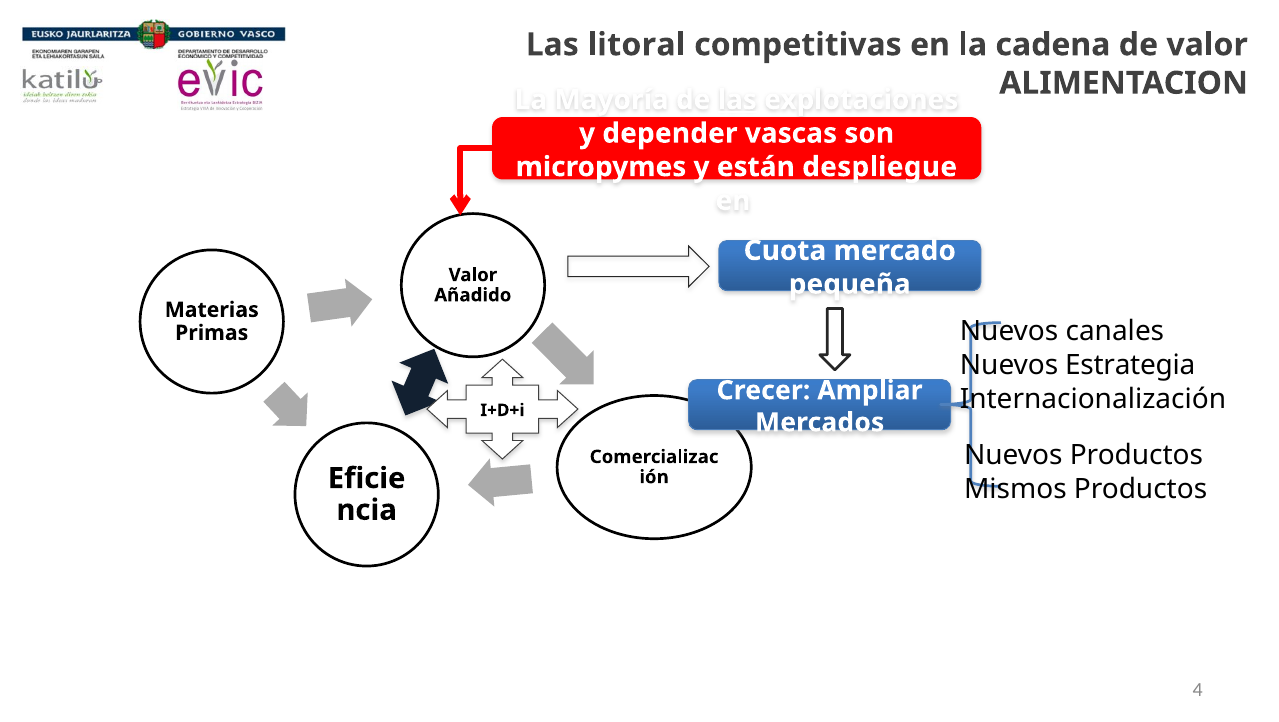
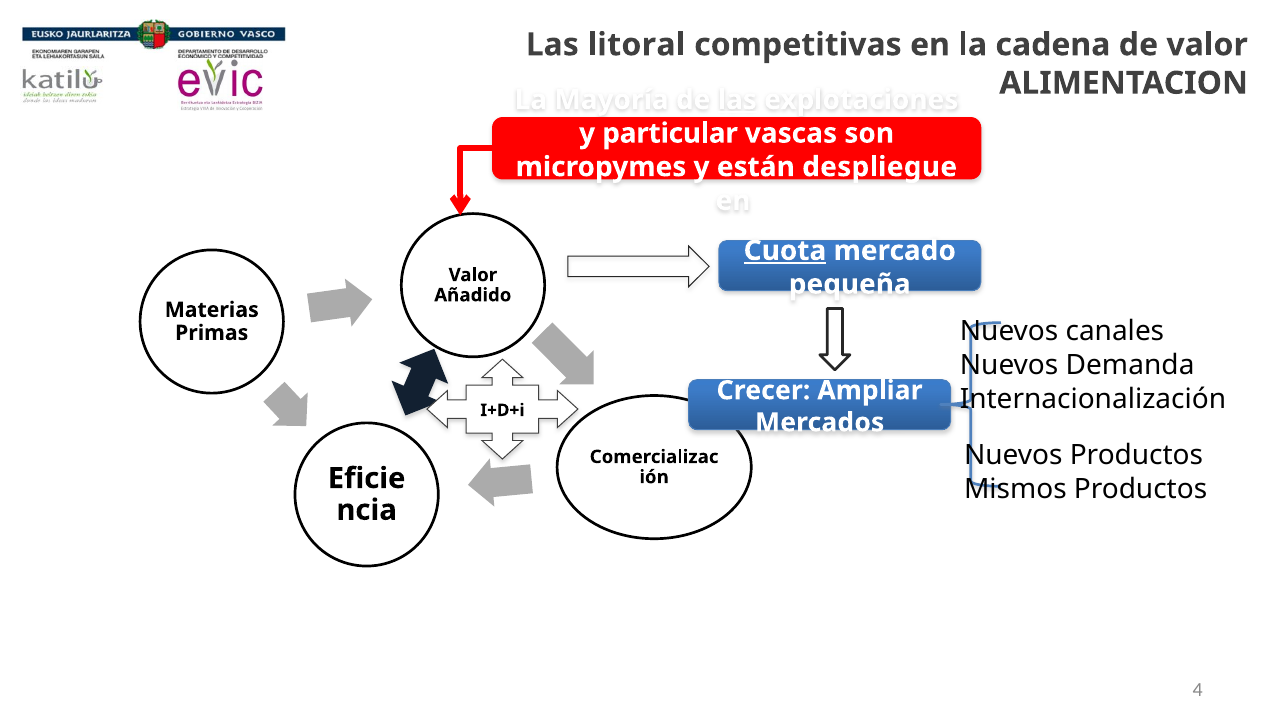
depender: depender -> particular
Cuota underline: none -> present
Estrategia: Estrategia -> Demanda
